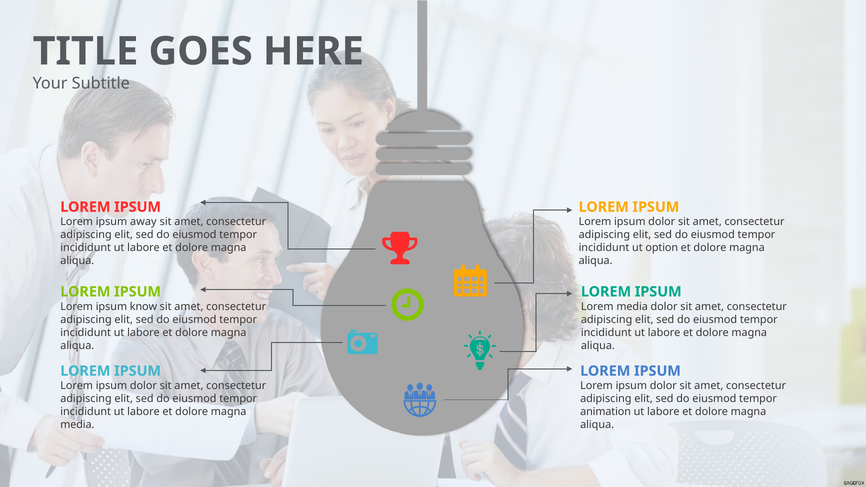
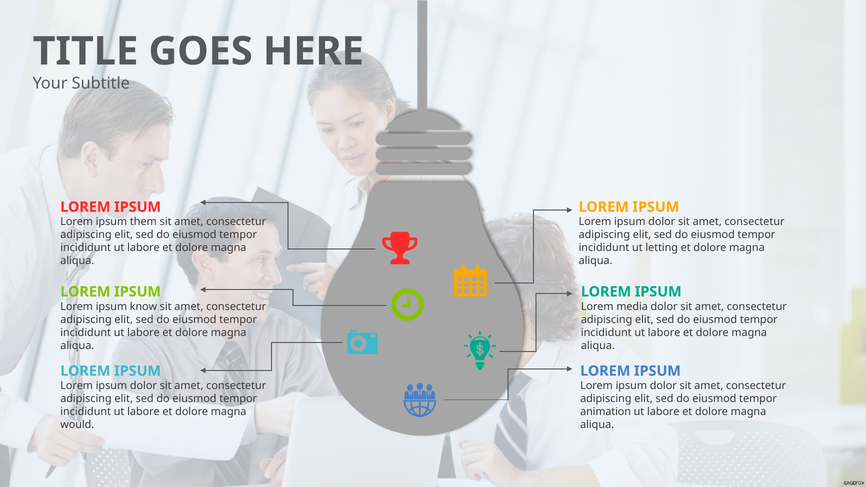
away: away -> them
option: option -> letting
media at (77, 425): media -> would
